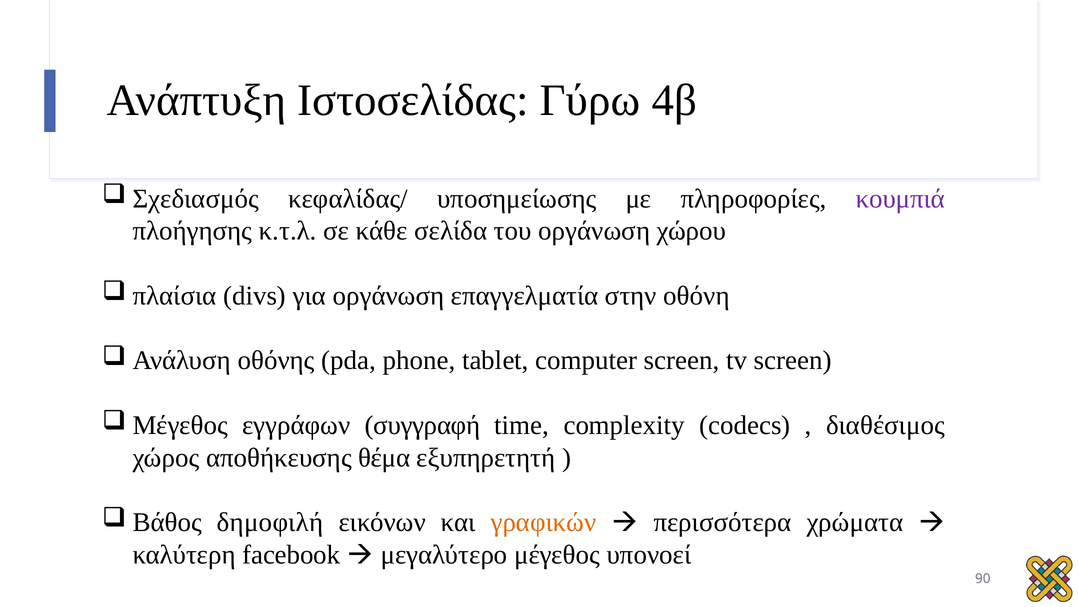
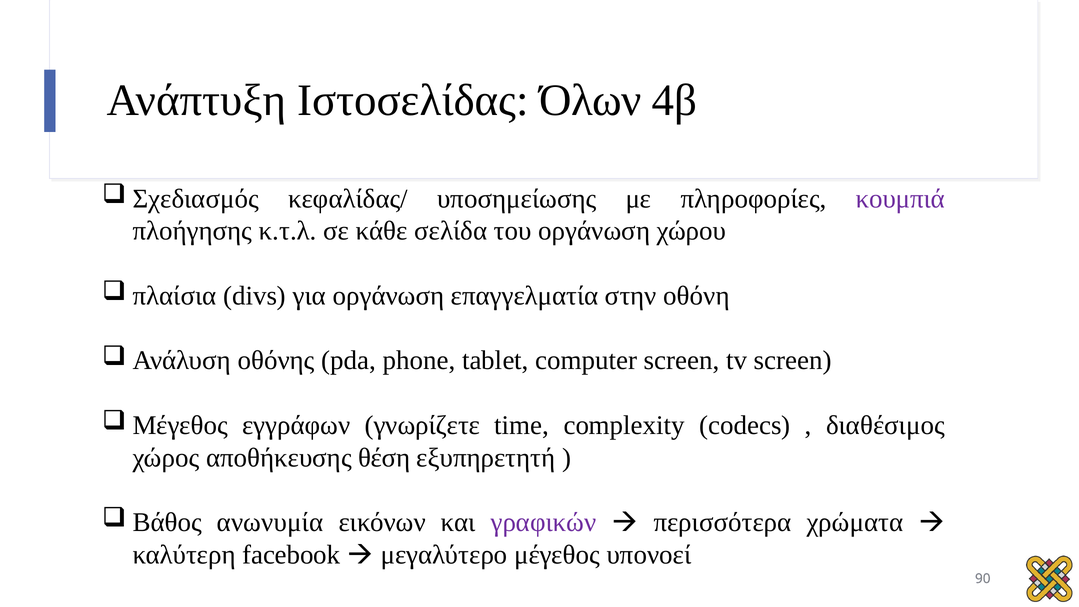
Γύρω: Γύρω -> Όλων
συγγραφή: συγγραφή -> γνωρίζετε
θέμα: θέμα -> θέση
δημοφιλή: δημοφιλή -> ανωνυμία
γραφικών colour: orange -> purple
